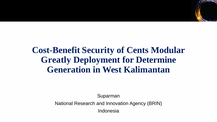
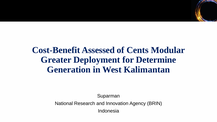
Security: Security -> Assessed
Greatly: Greatly -> Greater
